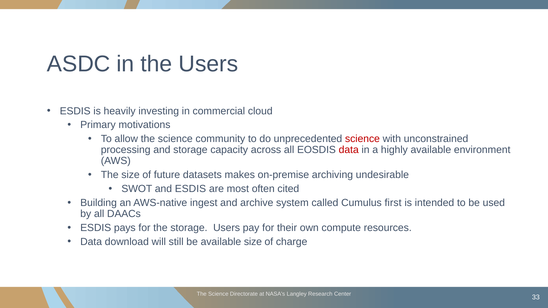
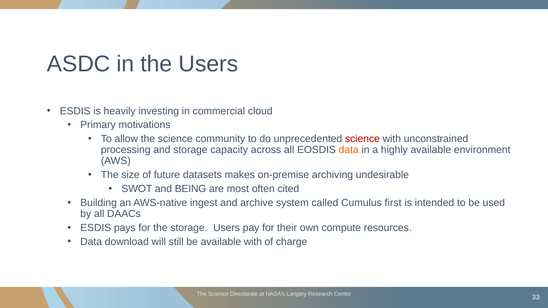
data at (349, 150) colour: red -> orange
and ESDIS: ESDIS -> BEING
available size: size -> with
